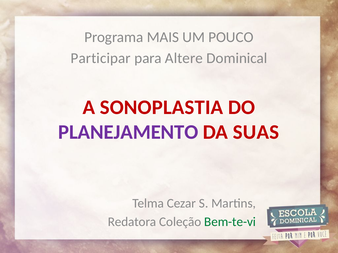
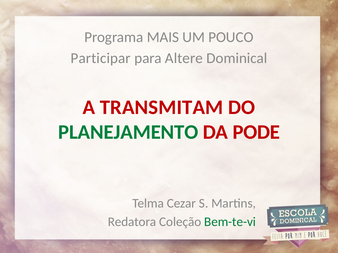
SONOPLASTIA: SONOPLASTIA -> TRANSMITAM
PLANEJAMENTO colour: purple -> green
SUAS: SUAS -> PODE
